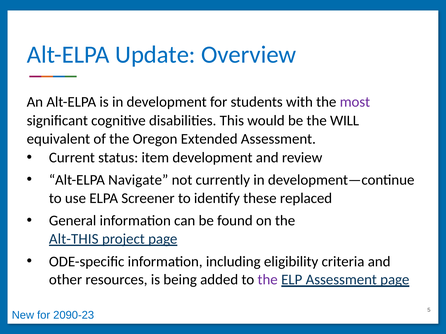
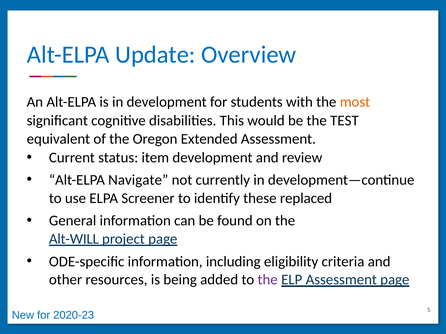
most colour: purple -> orange
WILL: WILL -> TEST
Alt-THIS: Alt-THIS -> Alt-WILL
2090-23: 2090-23 -> 2020-23
